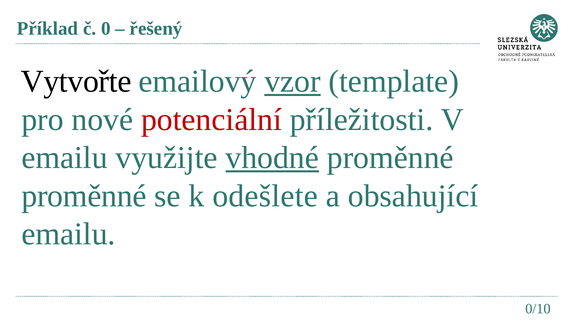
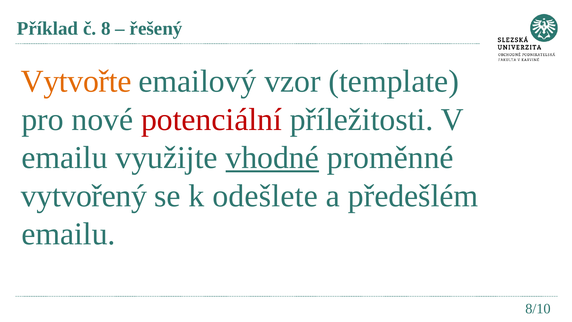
0: 0 -> 8
Vytvořte colour: black -> orange
vzor underline: present -> none
proměnné at (84, 196): proměnné -> vytvořený
obsahující: obsahující -> předešlém
0/10: 0/10 -> 8/10
